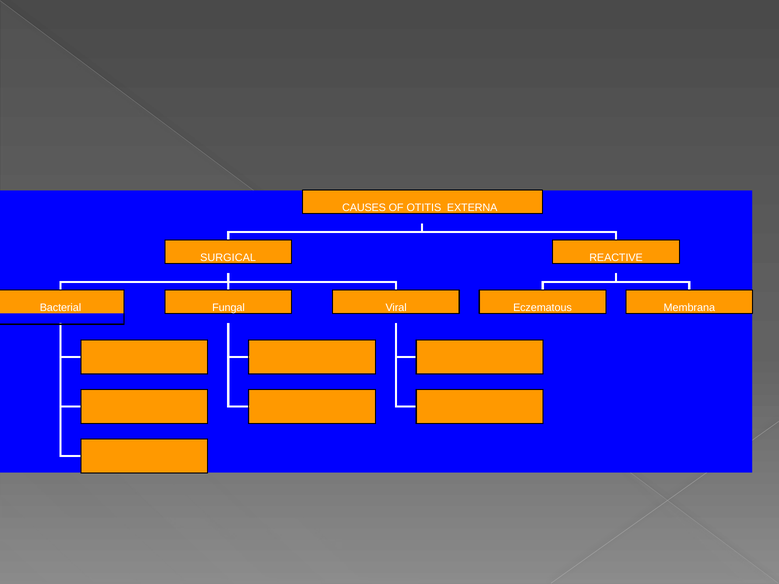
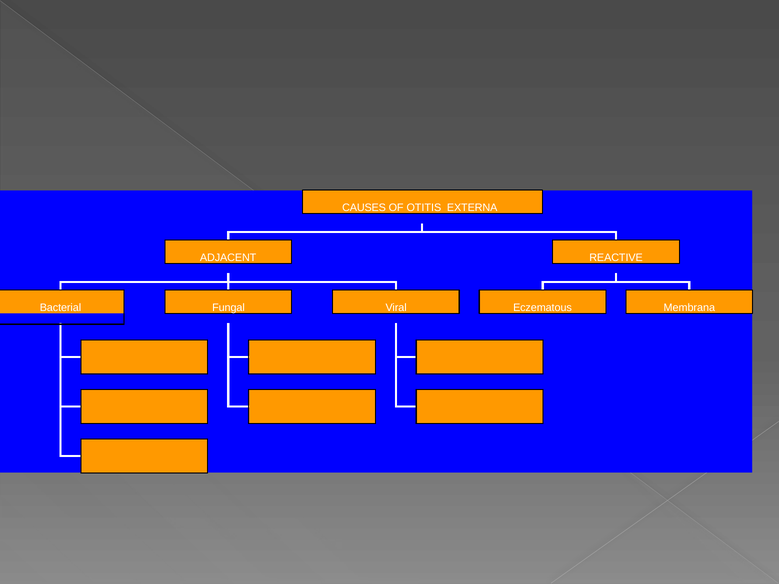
SURGICAL: SURGICAL -> ADJACENT
